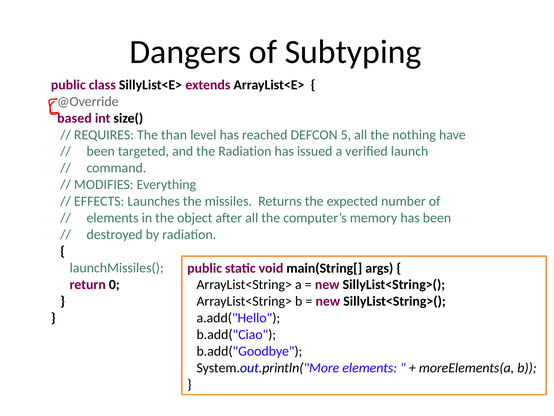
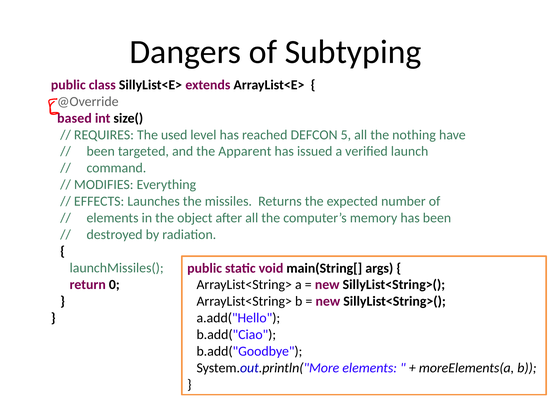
than: than -> used
the Radiation: Radiation -> Apparent
